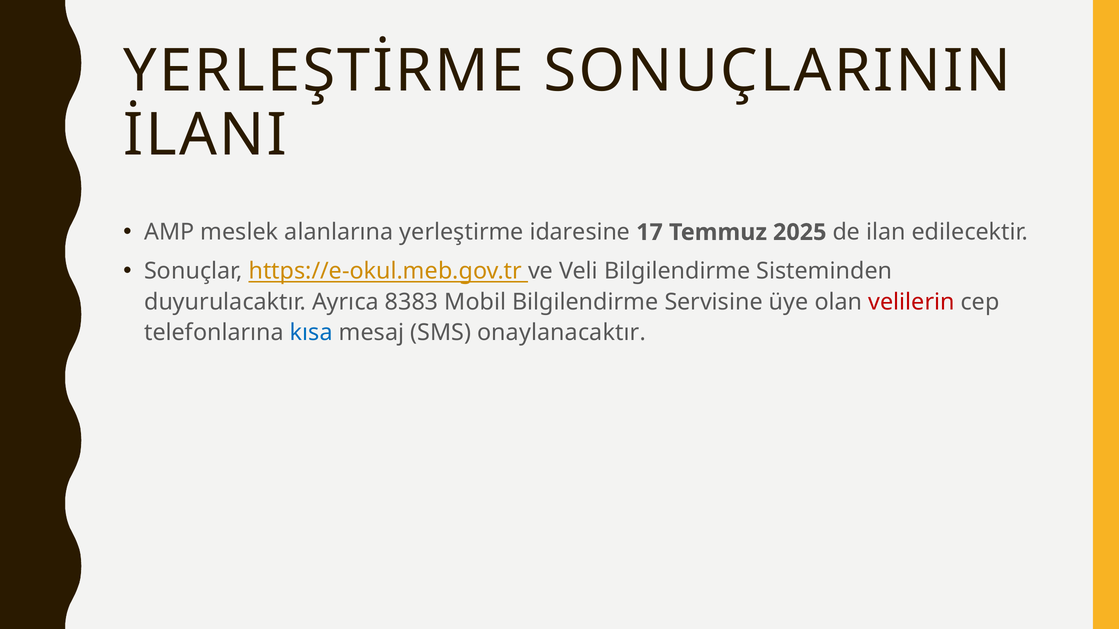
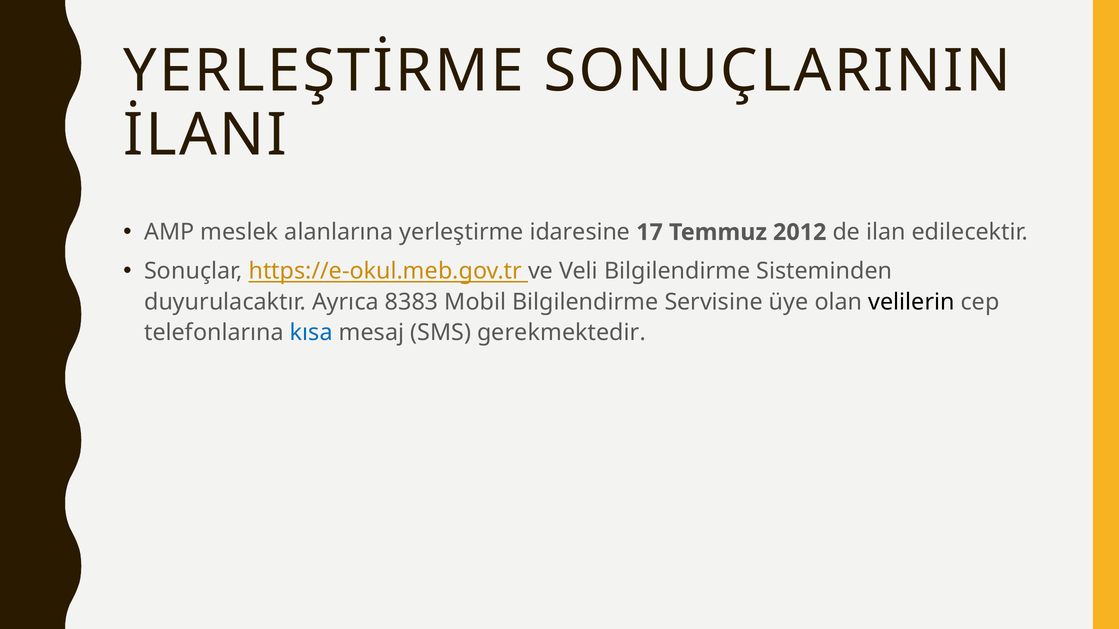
2025: 2025 -> 2012
velilerin colour: red -> black
onaylanacaktır: onaylanacaktır -> gerekmektedir
